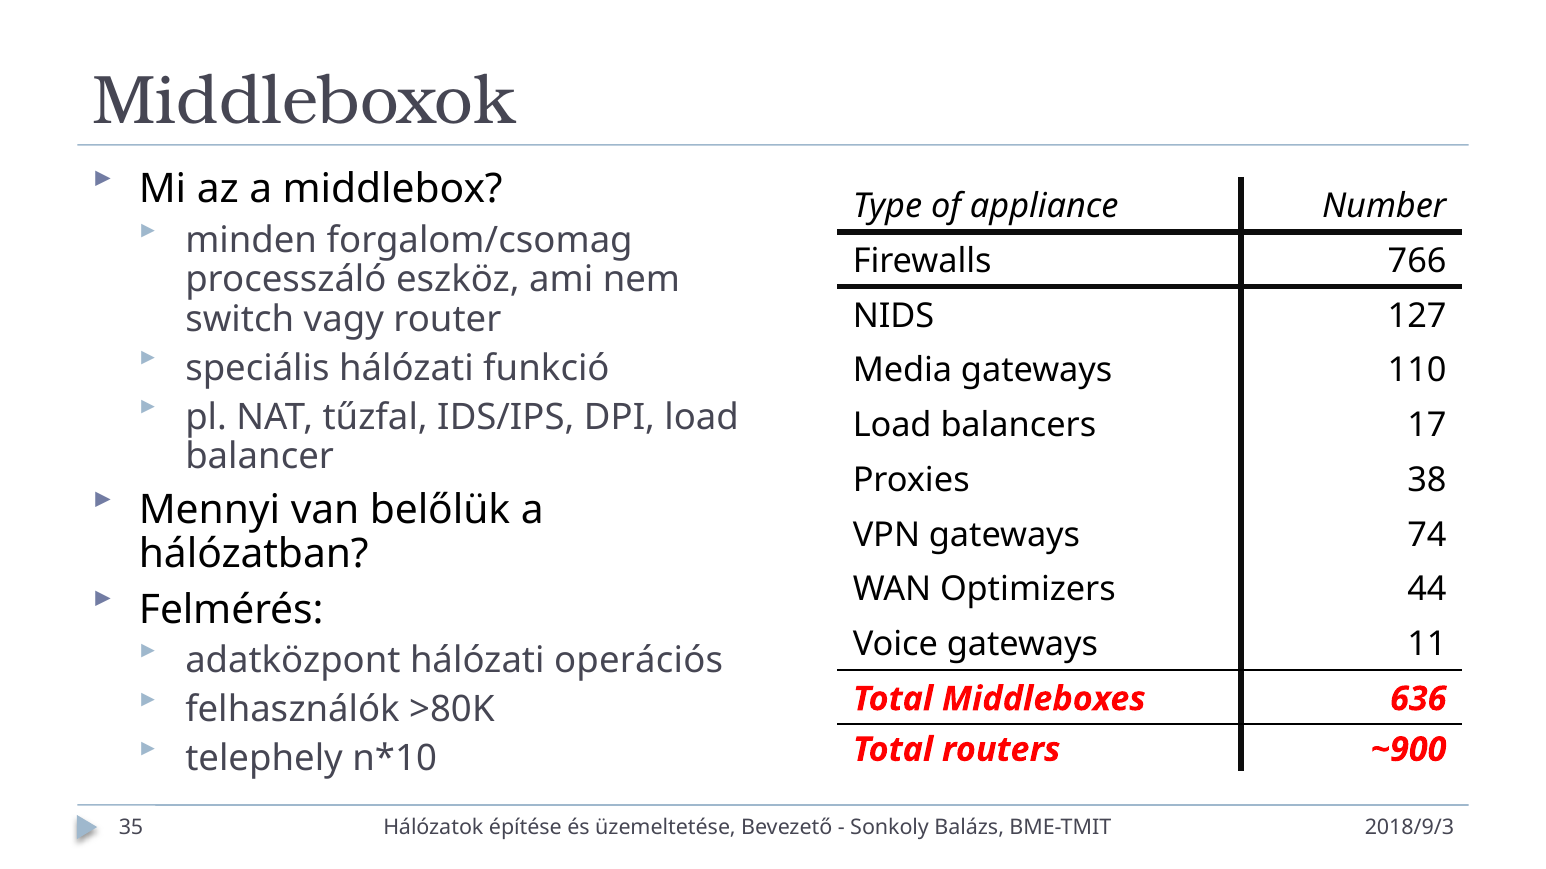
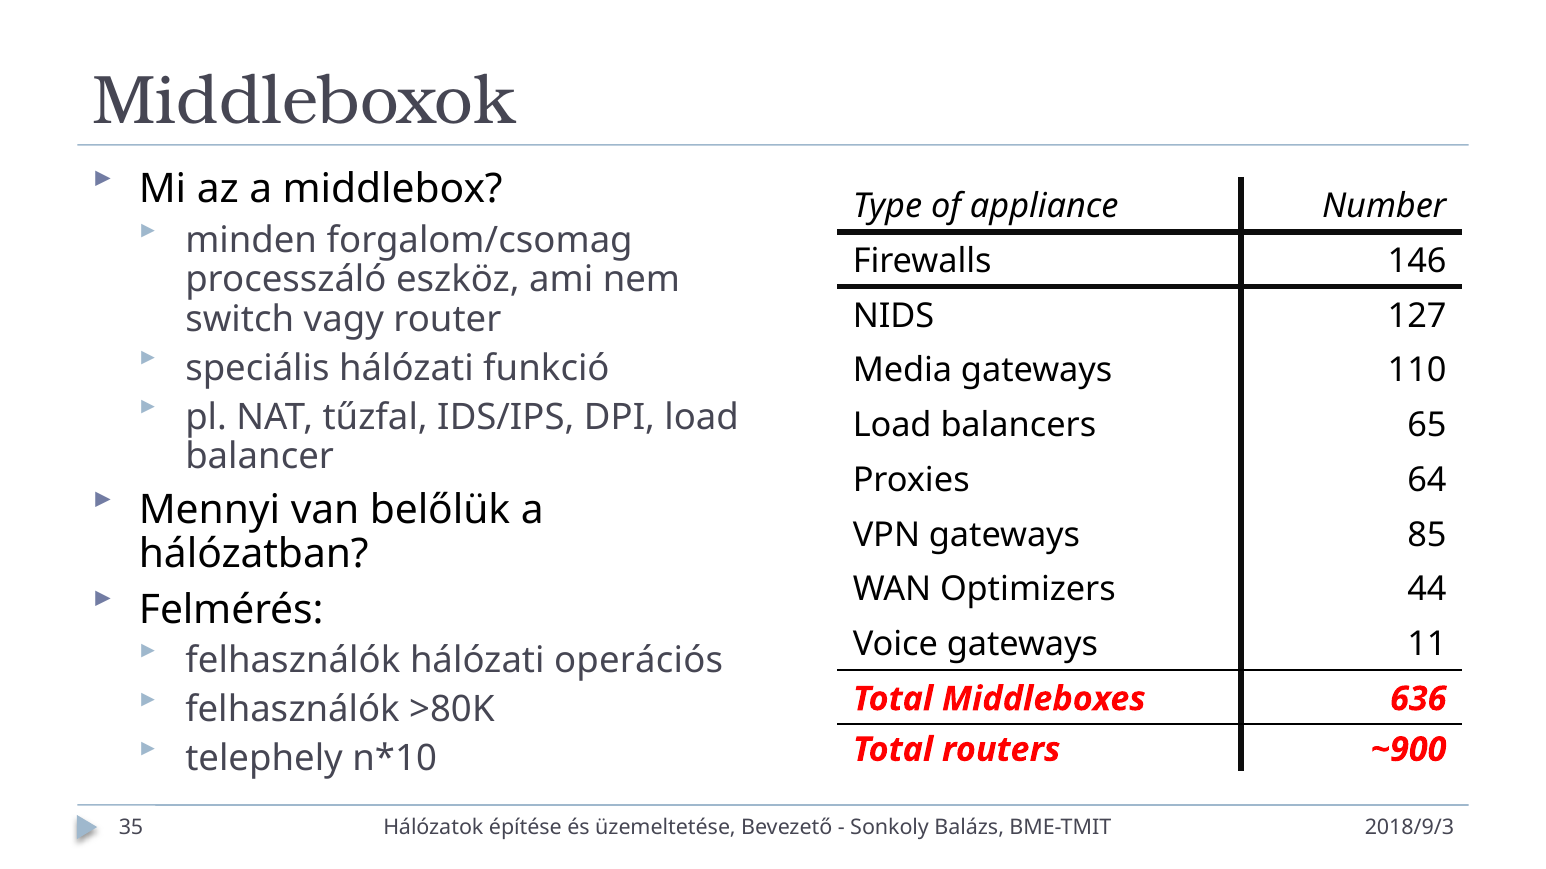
766: 766 -> 146
17: 17 -> 65
38: 38 -> 64
74: 74 -> 85
adatközpont at (293, 661): adatközpont -> felhasználók
